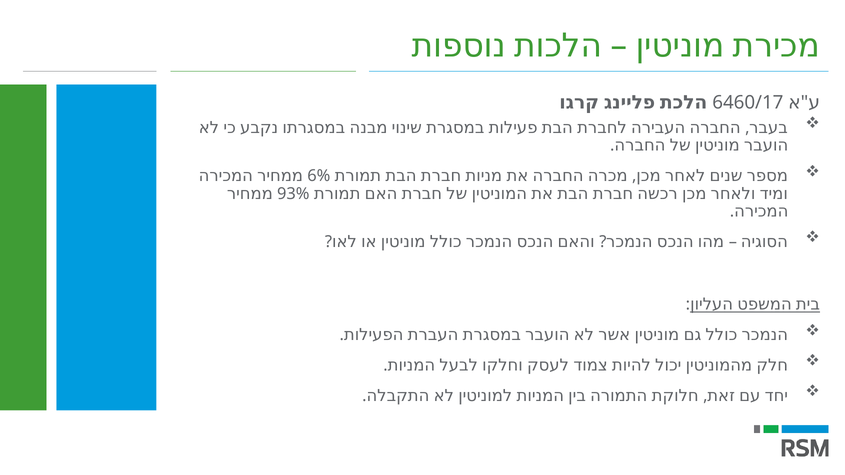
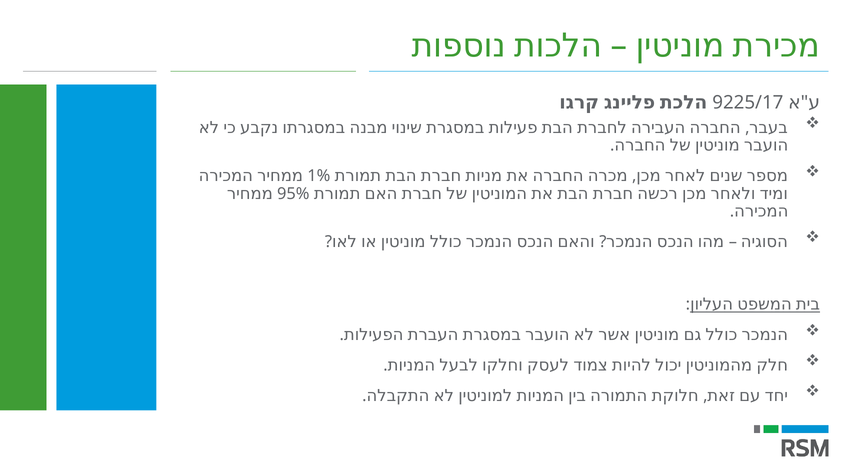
6460/17: 6460/17 -> 9225/17
6%: 6% -> 1%
93%: 93% -> 95%
